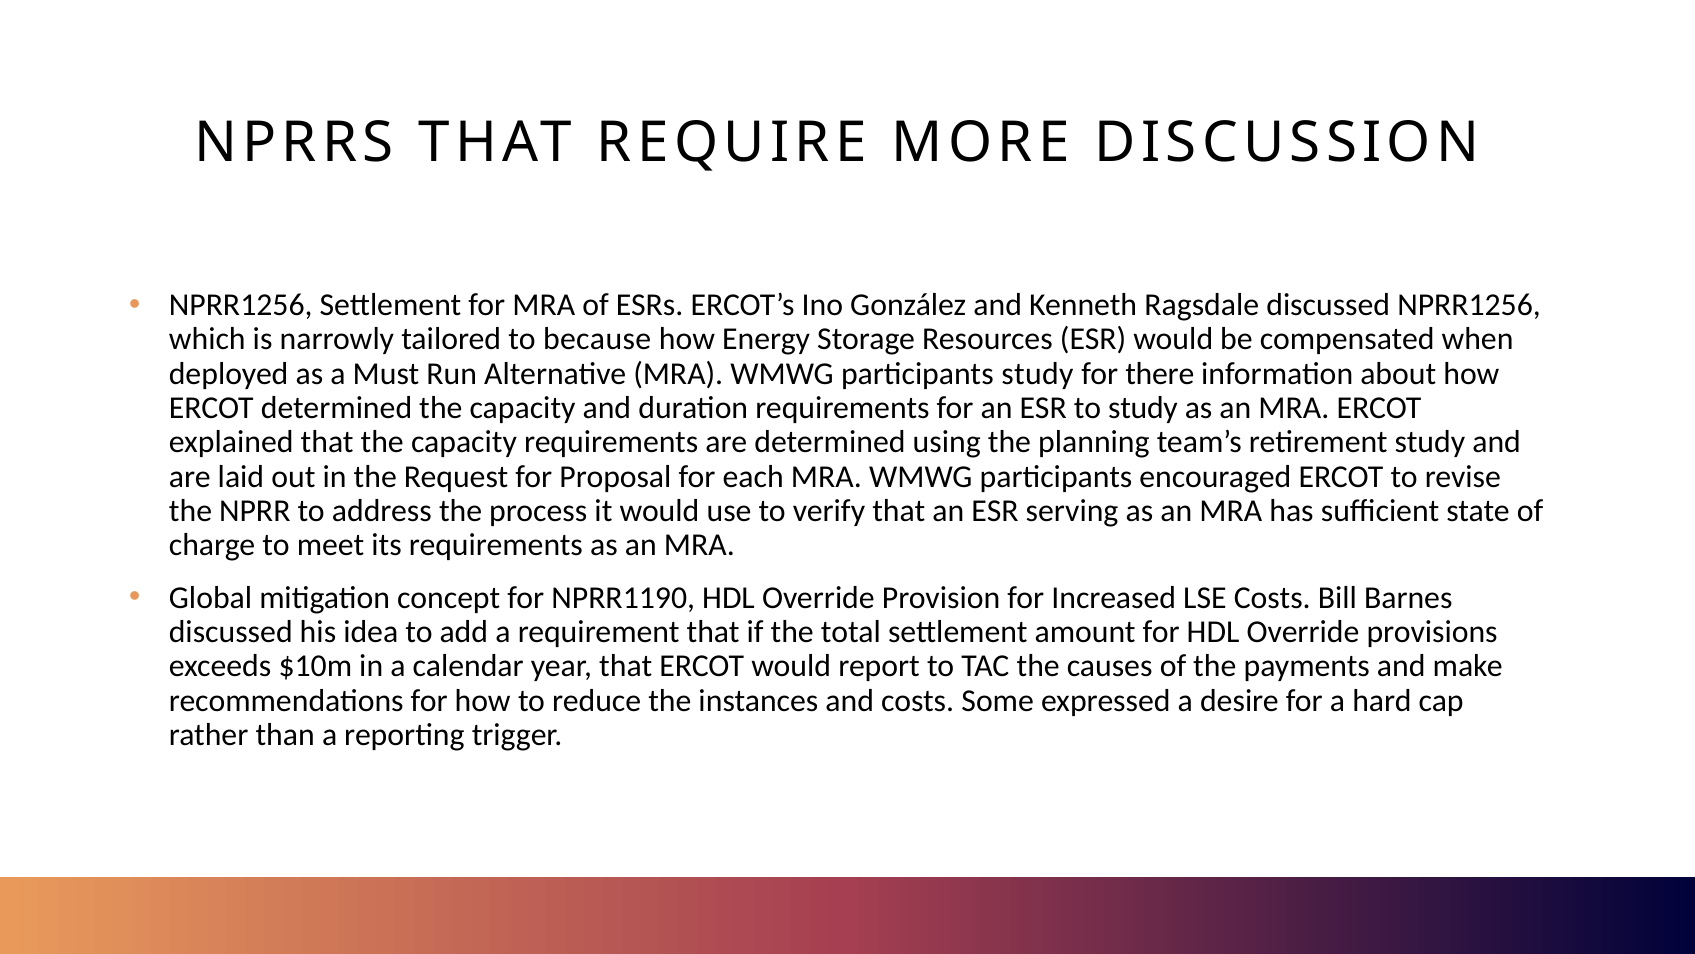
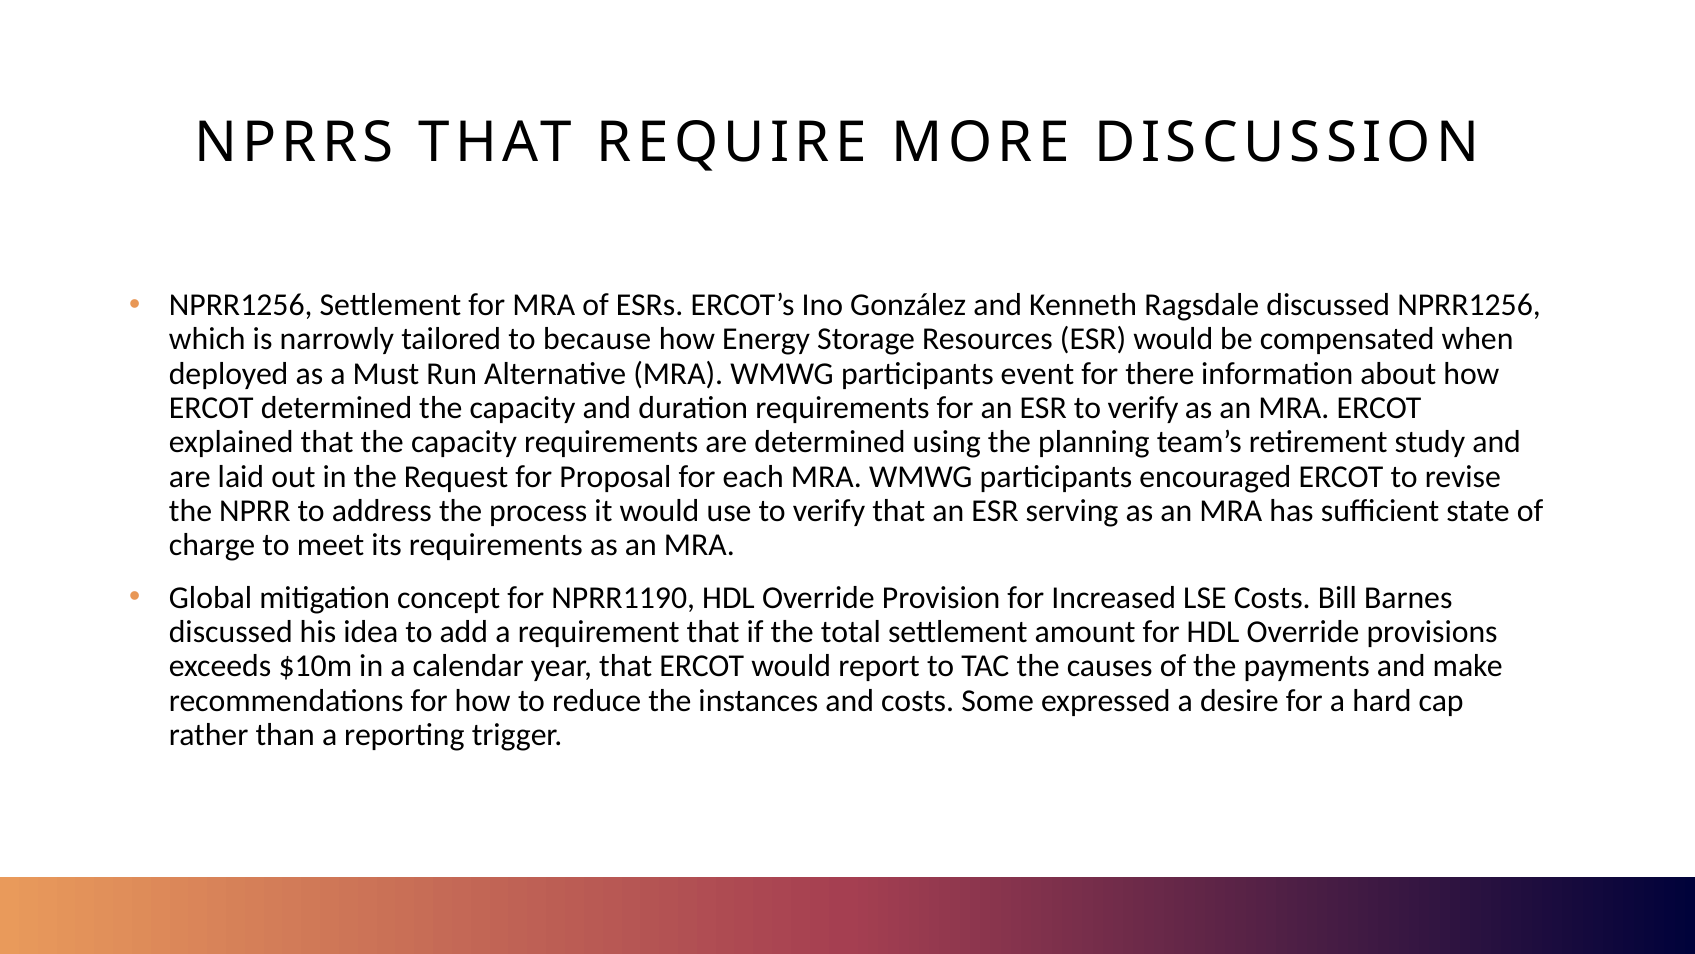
participants study: study -> event
ESR to study: study -> verify
